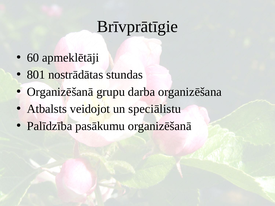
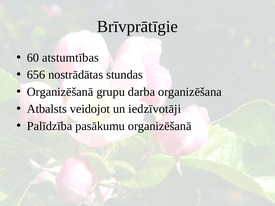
apmeklētāji: apmeklētāji -> atstumtības
801: 801 -> 656
speciālistu: speciālistu -> iedzīvotāji
